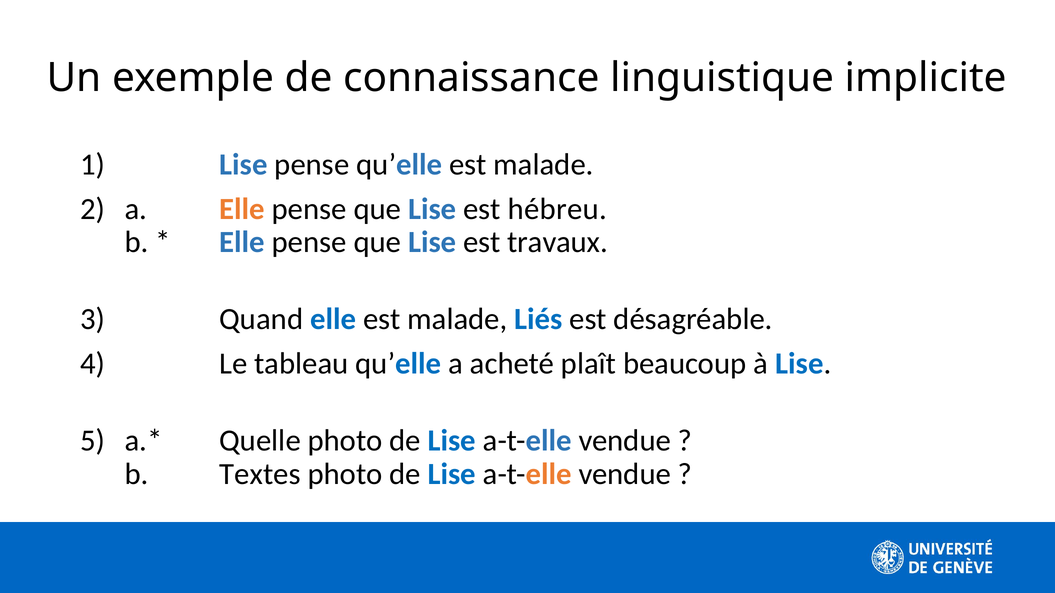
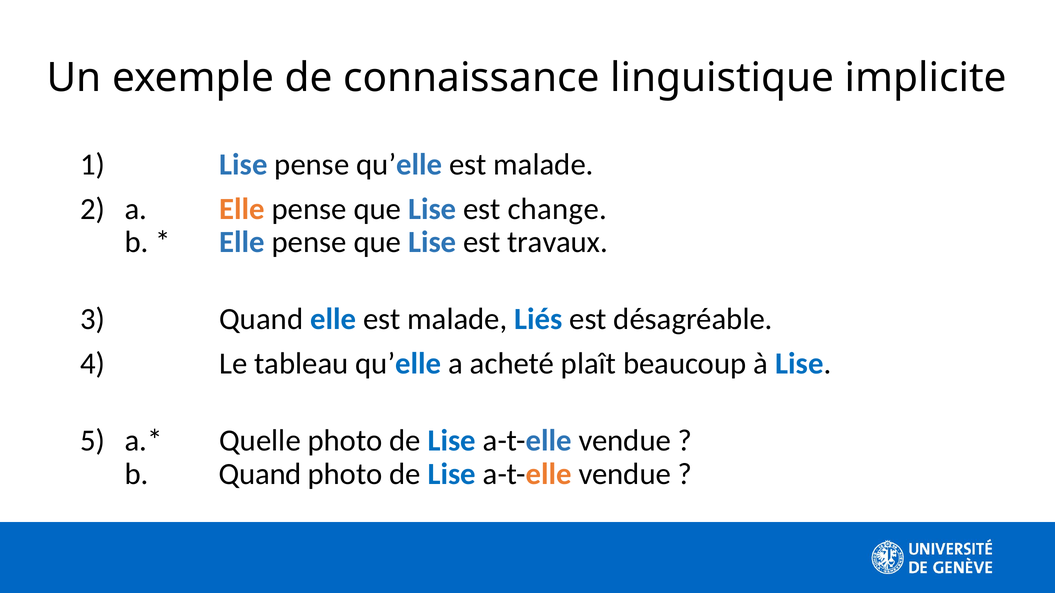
hébreu: hébreu -> change
b Textes: Textes -> Quand
